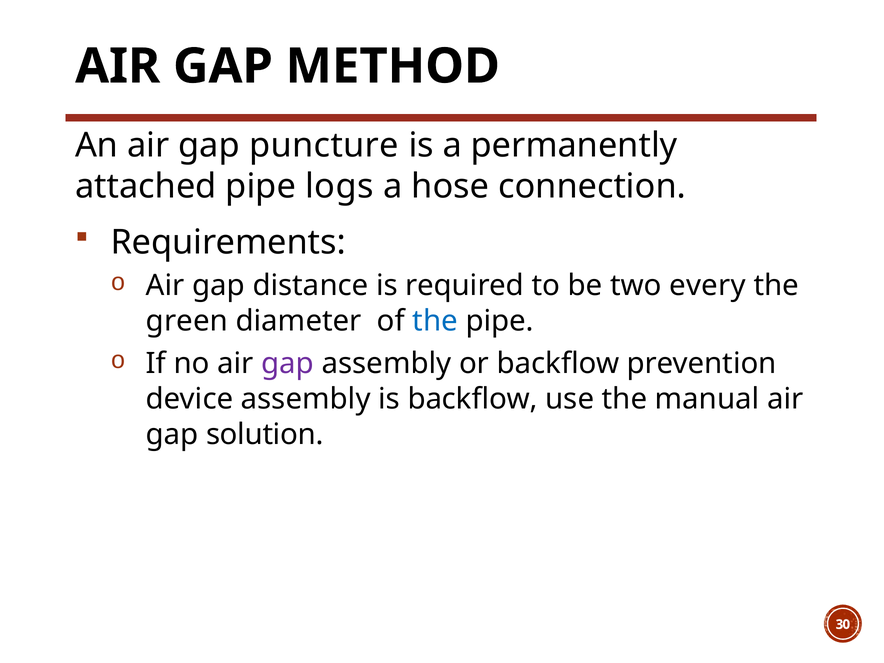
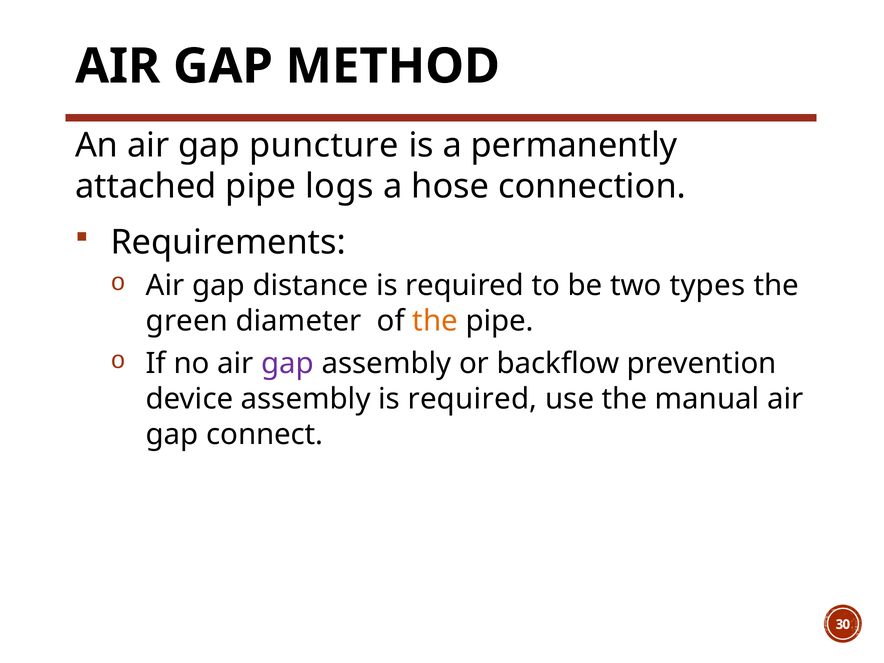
every: every -> types
the at (435, 321) colour: blue -> orange
assembly is backflow: backflow -> required
solution: solution -> connect
